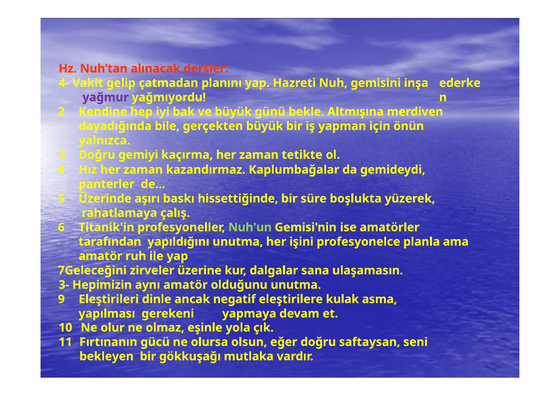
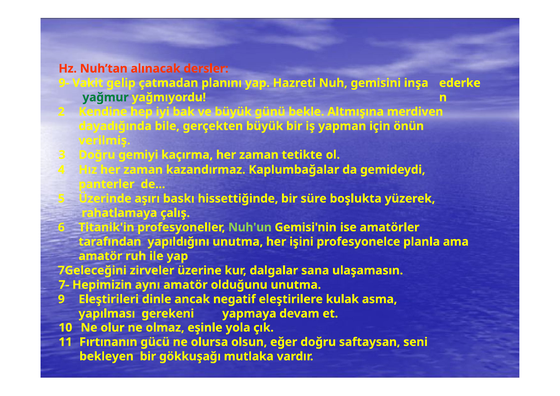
4-: 4- -> 9-
yağmur colour: purple -> green
yalnızca: yalnızca -> verilmiş
3-: 3- -> 7-
